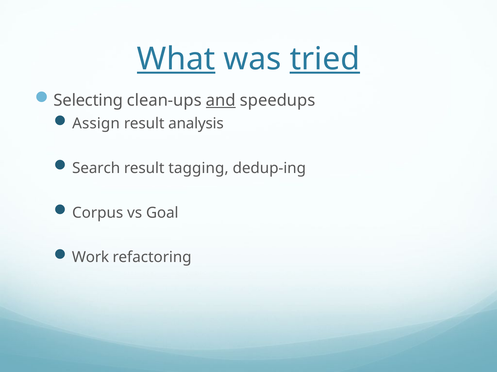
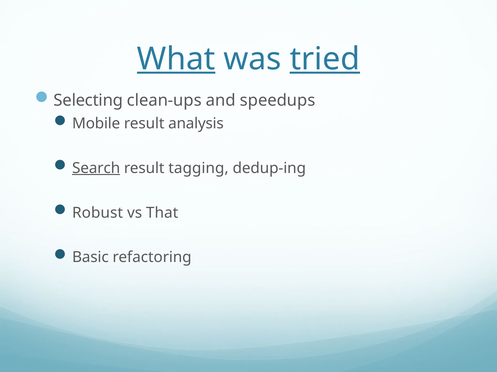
and underline: present -> none
Assign: Assign -> Mobile
Search underline: none -> present
Corpus: Corpus -> Robust
Goal: Goal -> That
Work: Work -> Basic
